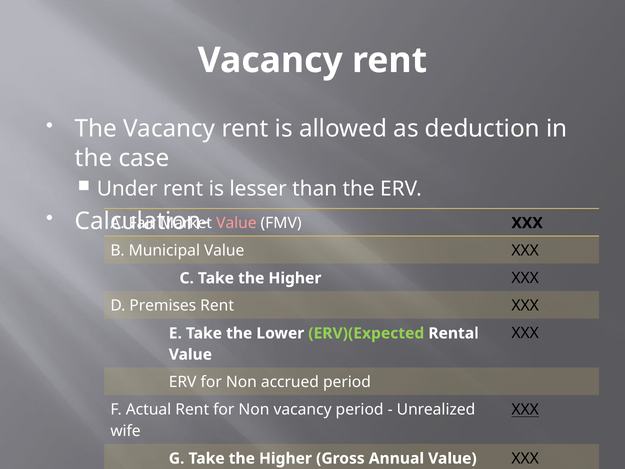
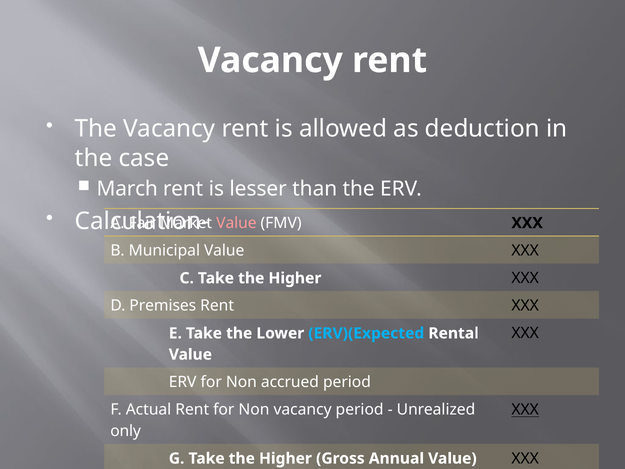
Under: Under -> March
ERV)(Expected colour: light green -> light blue
wife: wife -> only
